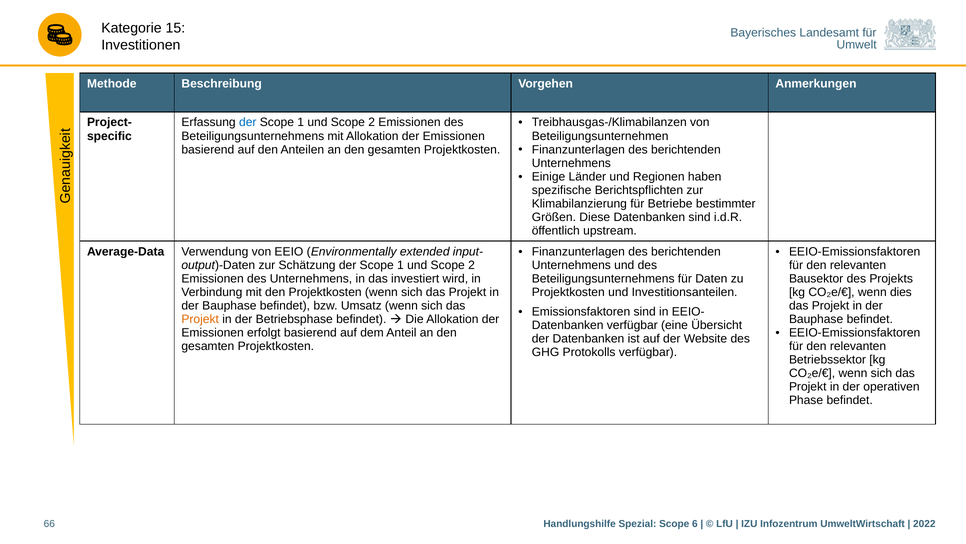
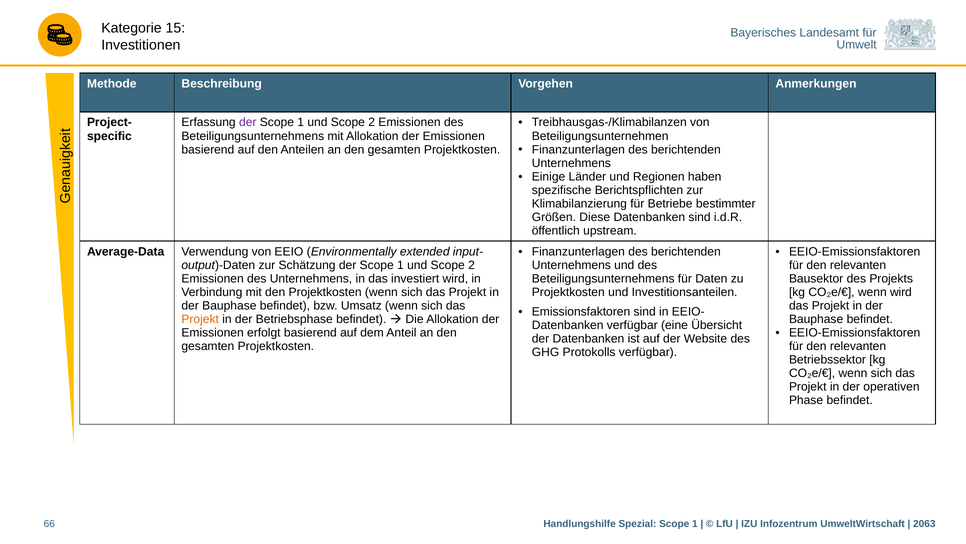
der at (248, 122) colour: blue -> purple
wenn dies: dies -> wird
Spezial Scope 6: 6 -> 1
2022: 2022 -> 2063
